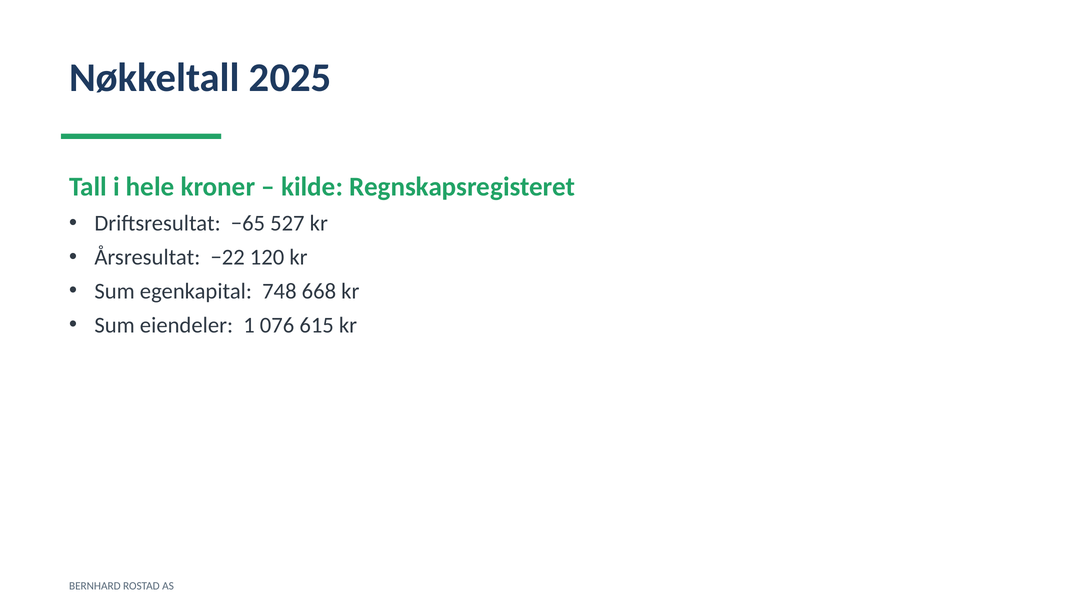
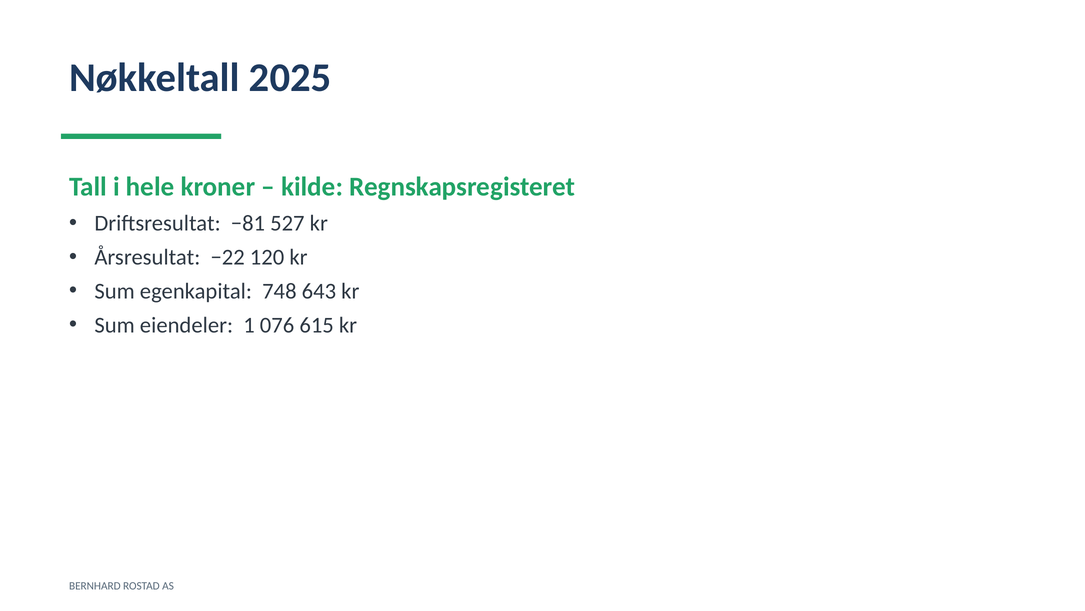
−65: −65 -> −81
668: 668 -> 643
